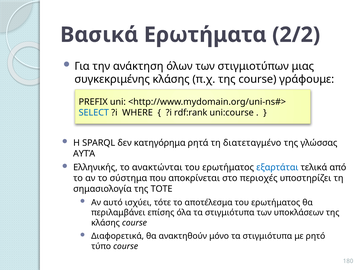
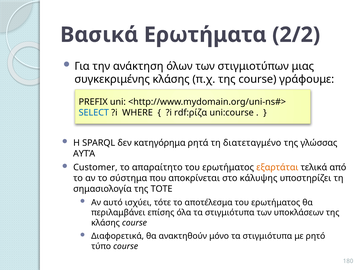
rdf:rank: rdf:rank -> rdf:ρίζα
Ελληνικής: Ελληνικής -> Customer
ανακτώνται: ανακτώνται -> απαραίτητο
εξαρτάται colour: blue -> orange
περιοχές: περιοχές -> κάλυψης
